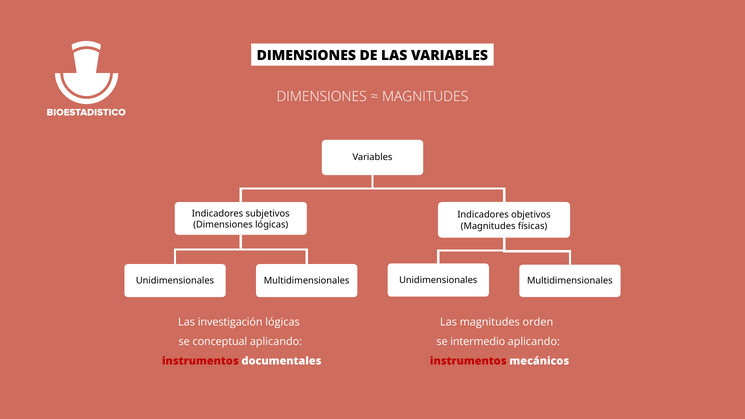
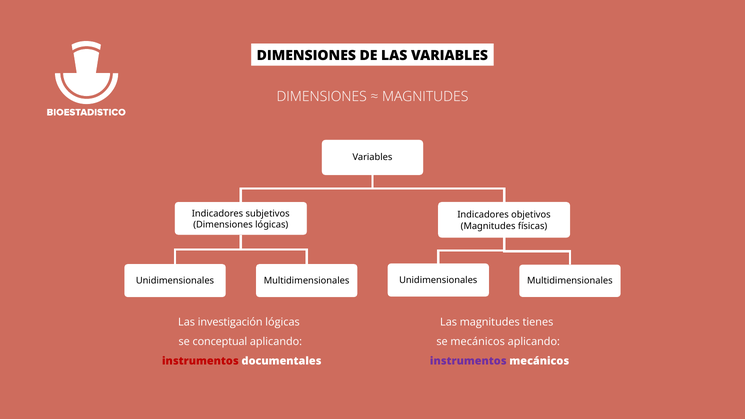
orden: orden -> tienes
se intermedio: intermedio -> mecánicos
instrumentos at (468, 361) colour: red -> purple
